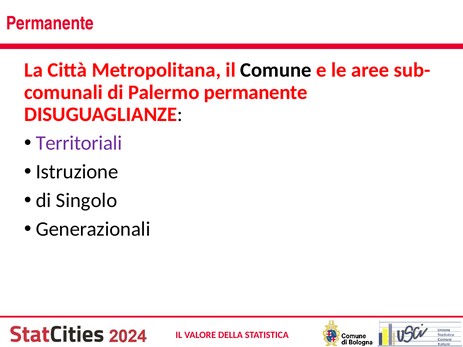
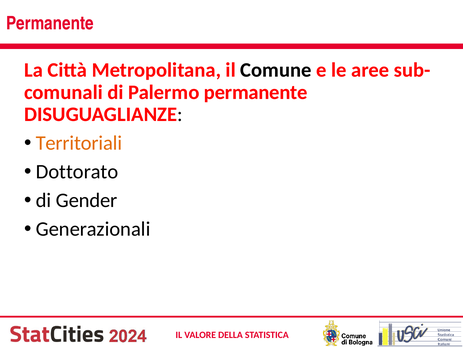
Territoriali colour: purple -> orange
Istruzione: Istruzione -> Dottorato
Singolo: Singolo -> Gender
